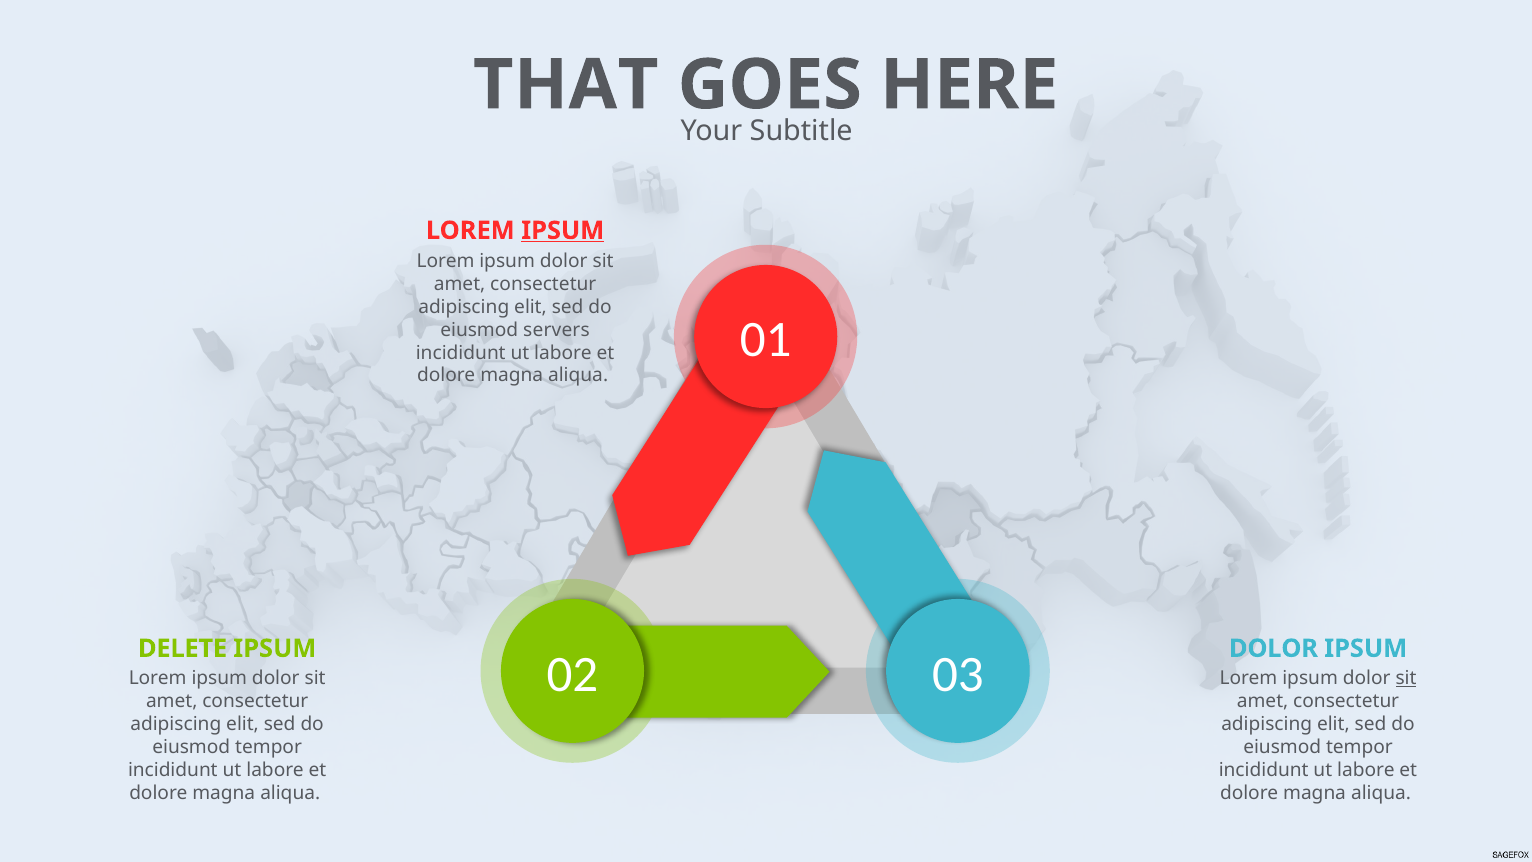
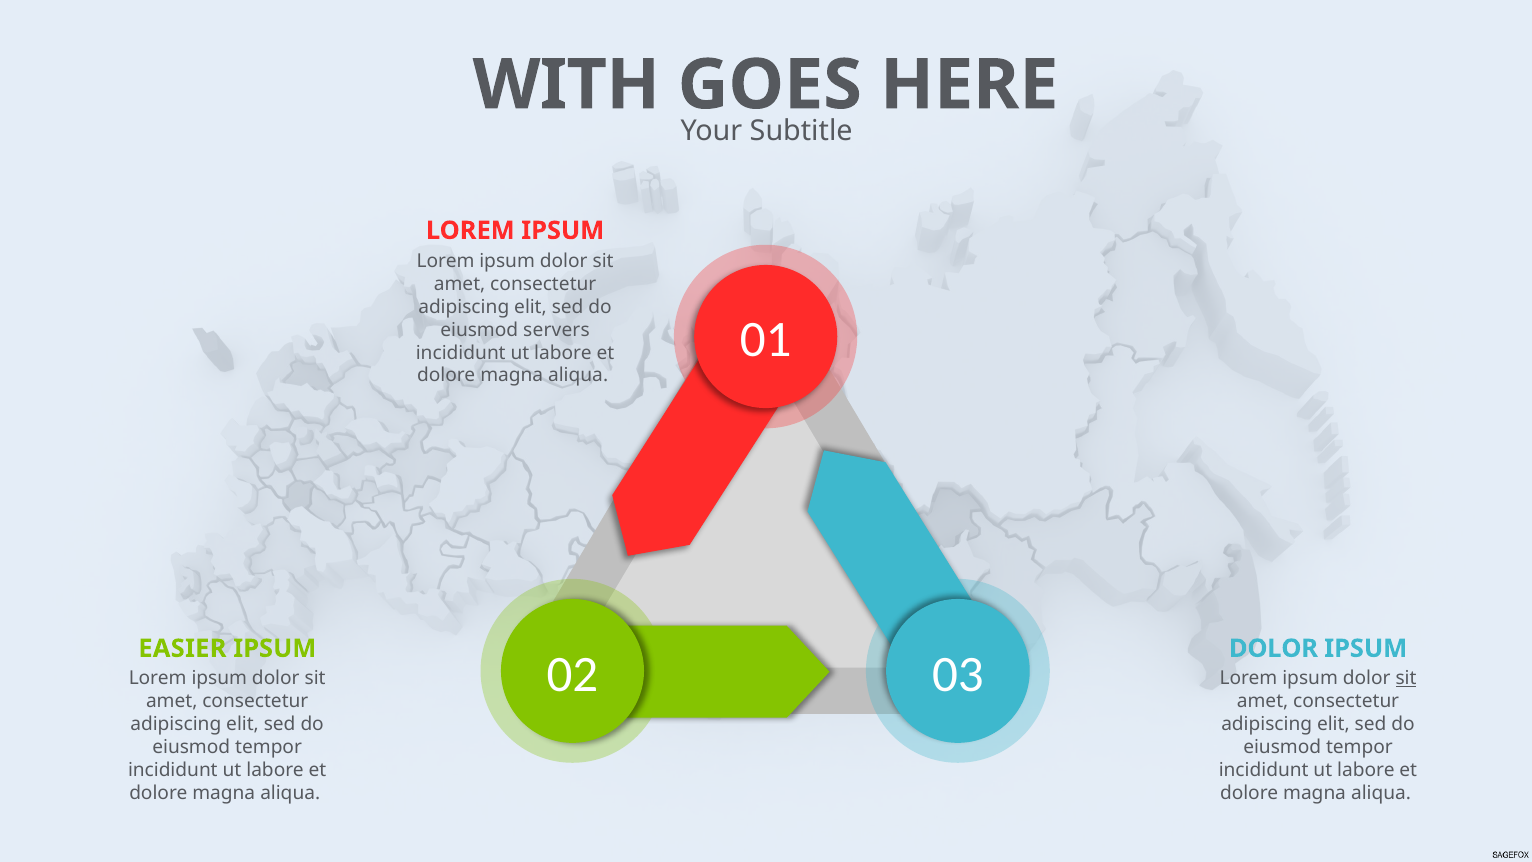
THAT: THAT -> WITH
IPSUM at (563, 230) underline: present -> none
DELETE: DELETE -> EASIER
